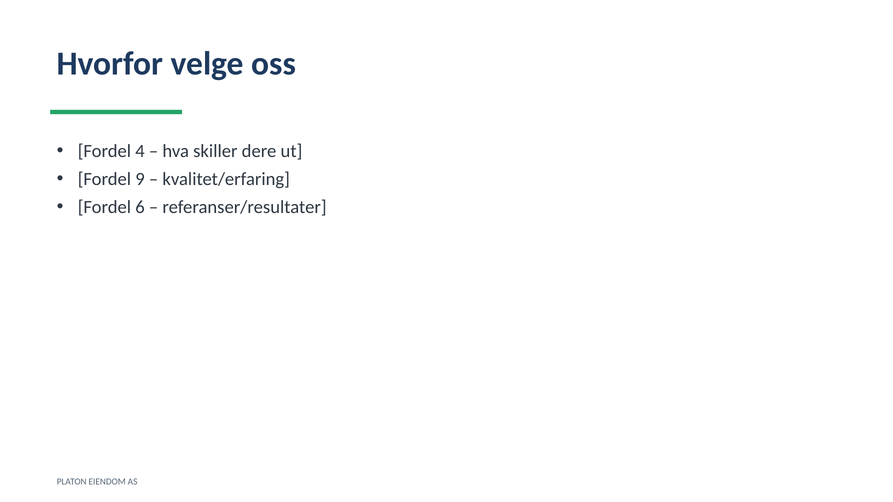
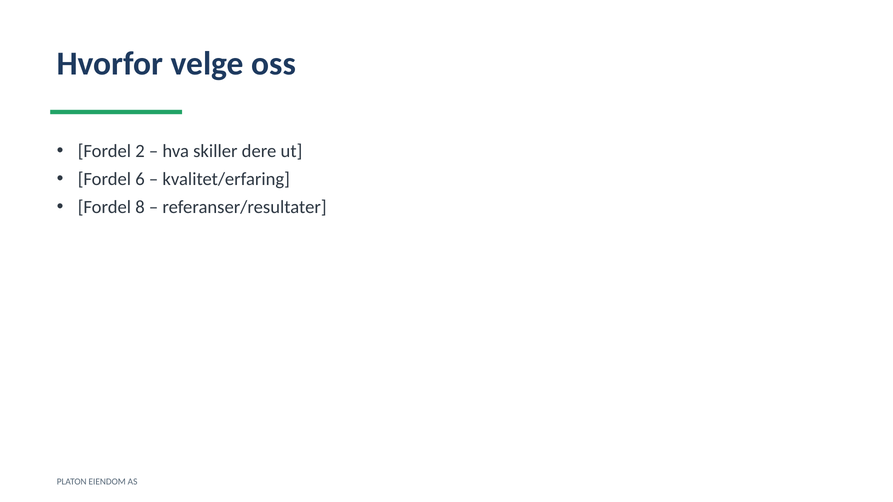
4: 4 -> 2
9: 9 -> 6
6: 6 -> 8
